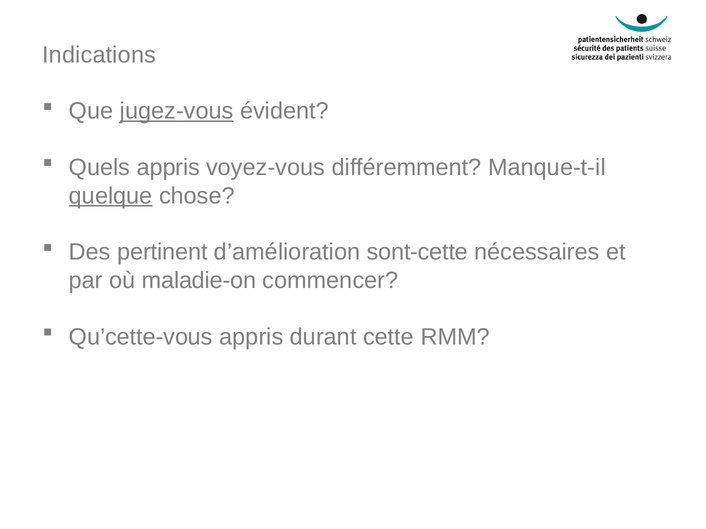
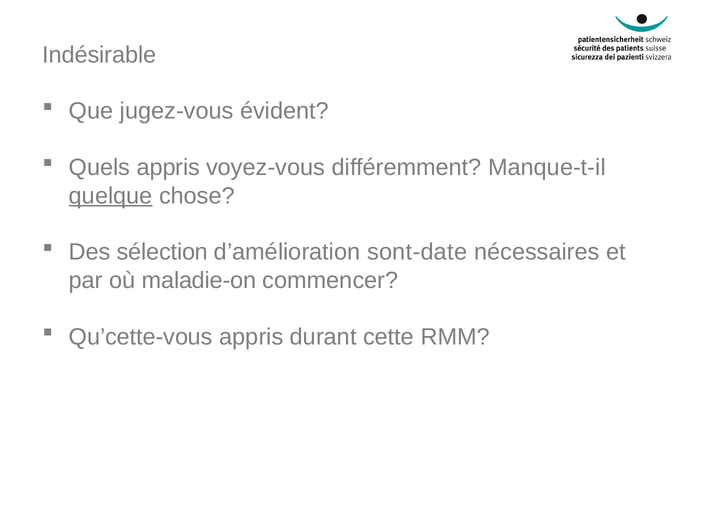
Indications: Indications -> Indésirable
jugez-vous underline: present -> none
pertinent: pertinent -> sélection
sont-cette: sont-cette -> sont-date
